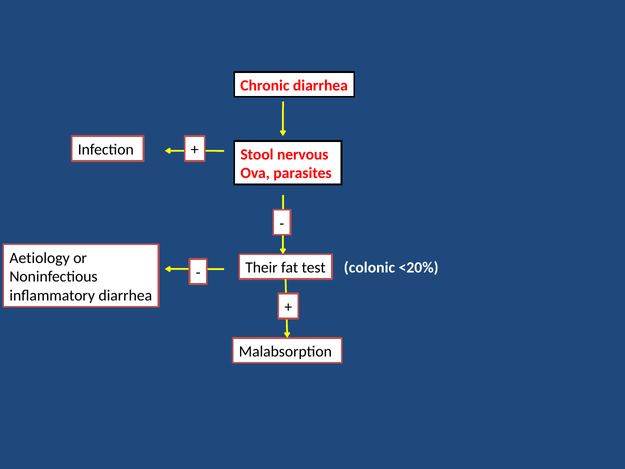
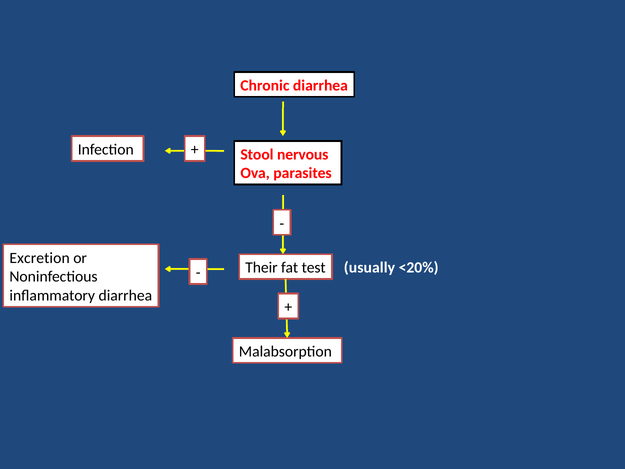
Aetiology: Aetiology -> Excretion
colonic: colonic -> usually
